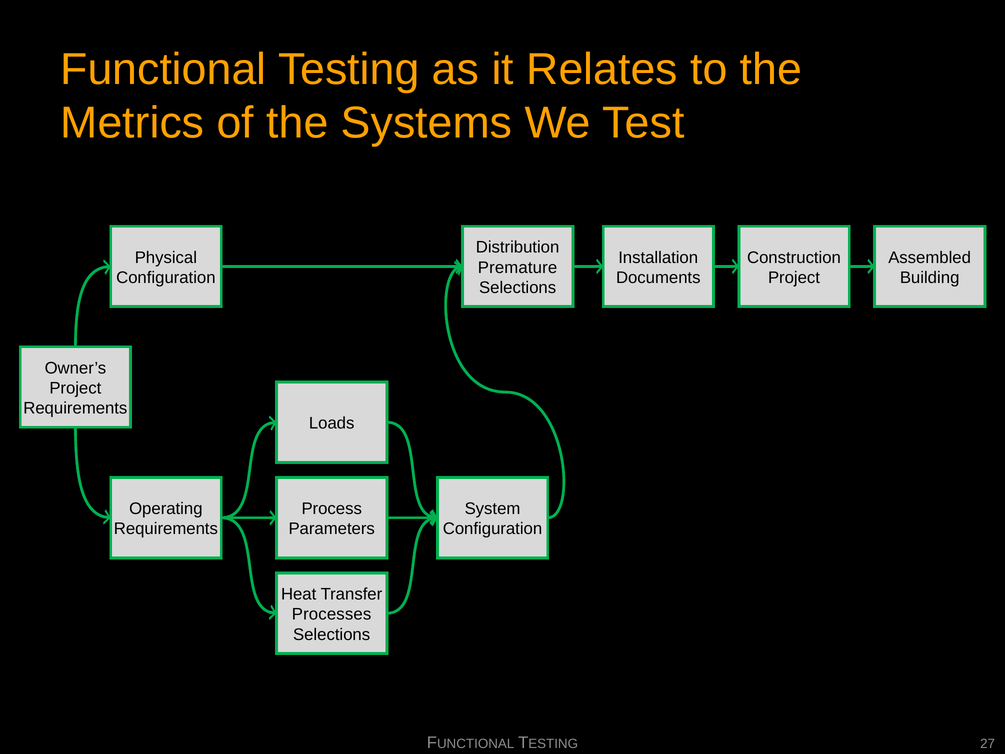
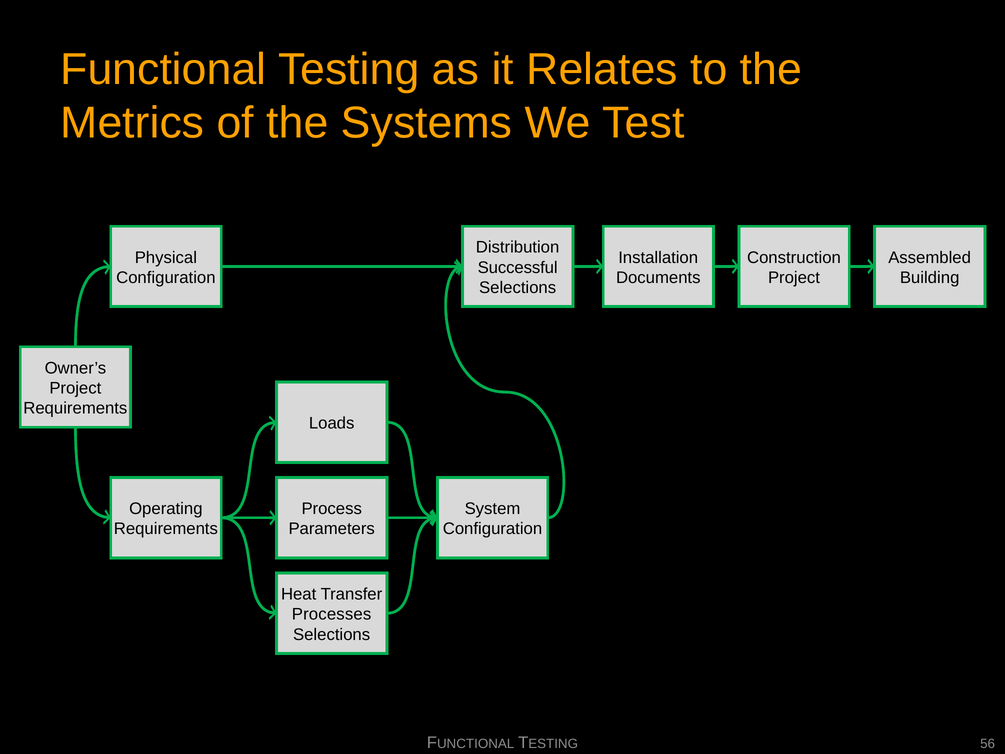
Premature: Premature -> Successful
27: 27 -> 56
